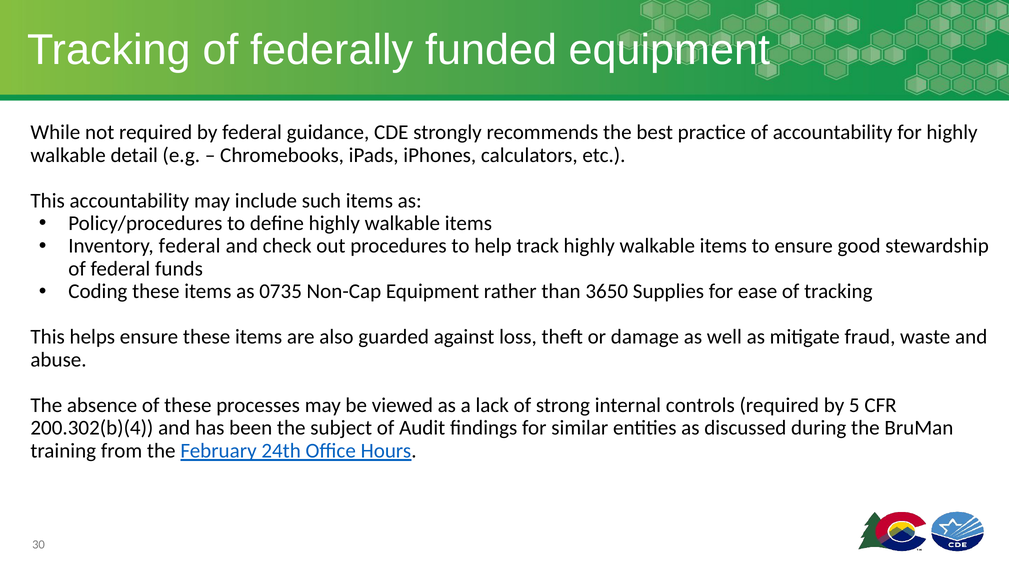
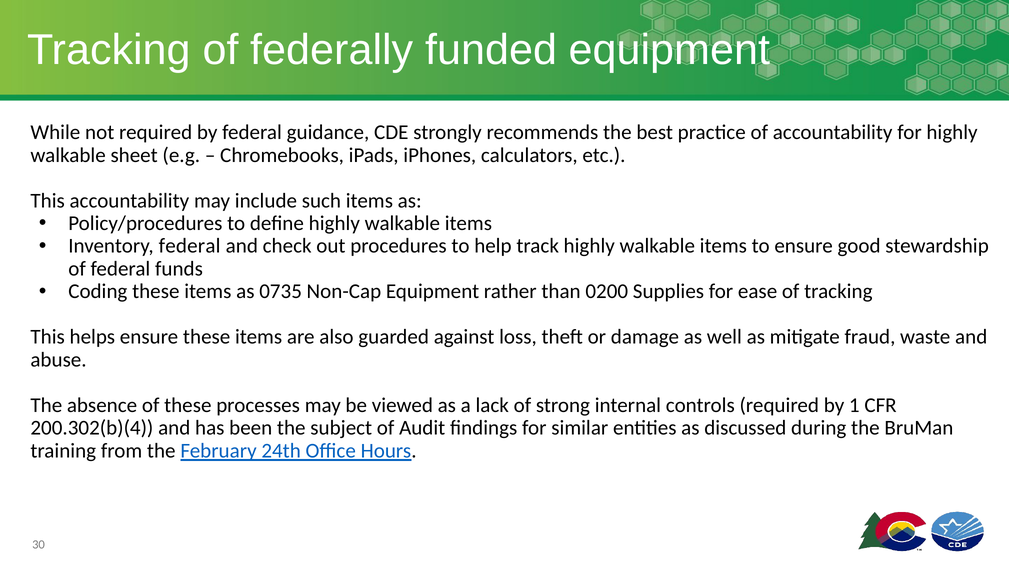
detail: detail -> sheet
3650: 3650 -> 0200
5: 5 -> 1
